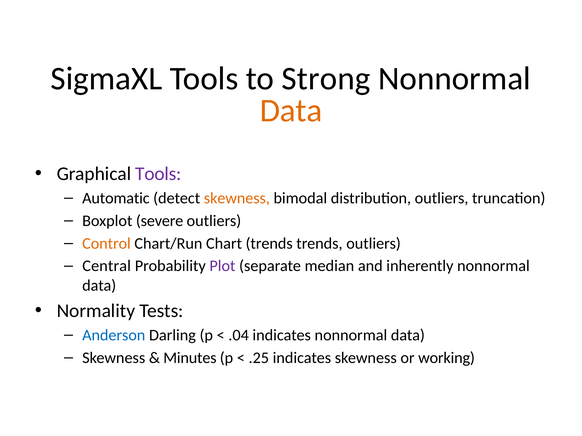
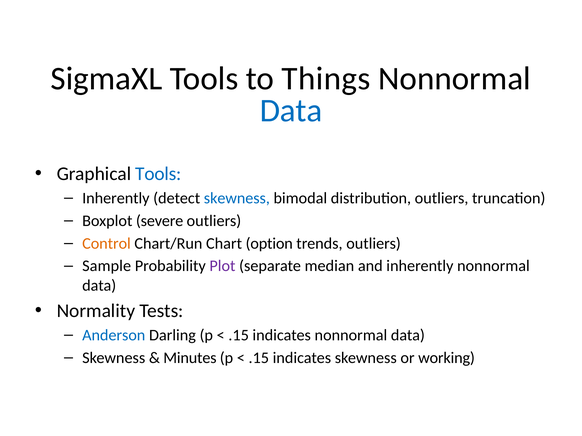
Strong: Strong -> Things
Data at (291, 111) colour: orange -> blue
Tools at (158, 174) colour: purple -> blue
Automatic at (116, 198): Automatic -> Inherently
skewness at (237, 198) colour: orange -> blue
Chart trends: trends -> option
Central: Central -> Sample
.04 at (239, 335): .04 -> .15
.25 at (259, 358): .25 -> .15
